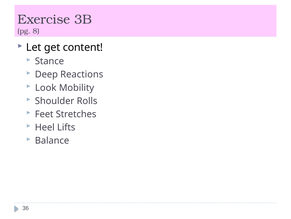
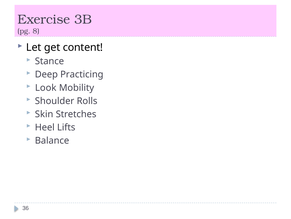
Reactions: Reactions -> Practicing
Feet: Feet -> Skin
